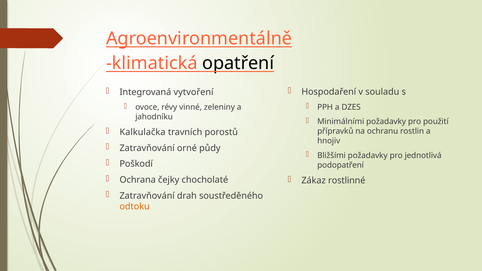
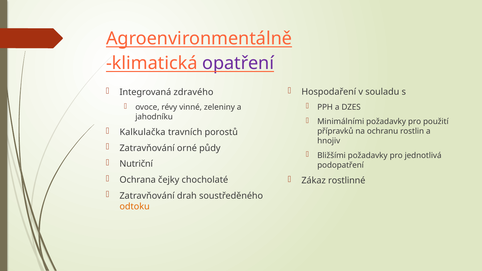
opatření colour: black -> purple
vytvoření: vytvoření -> zdravého
Poškodí: Poškodí -> Nutriční
